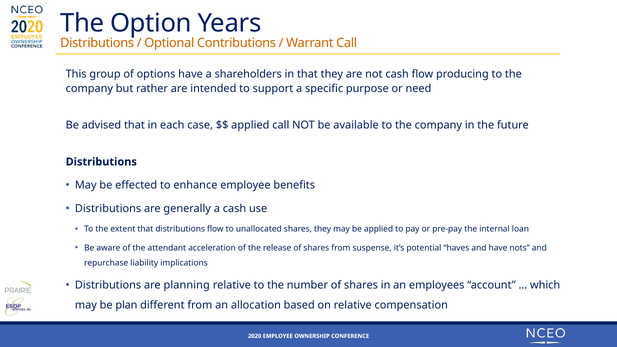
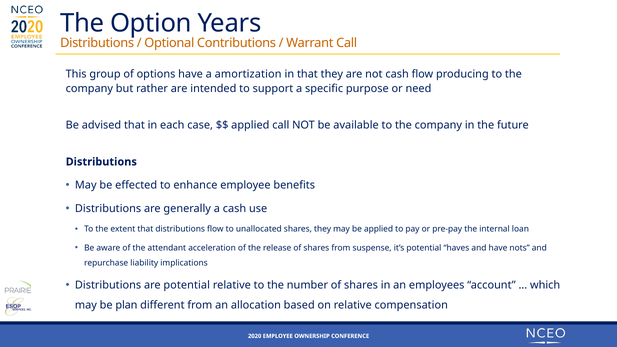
shareholders: shareholders -> amortization
are planning: planning -> potential
